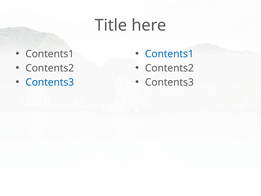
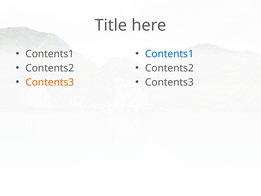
Contents3 at (50, 82) colour: blue -> orange
